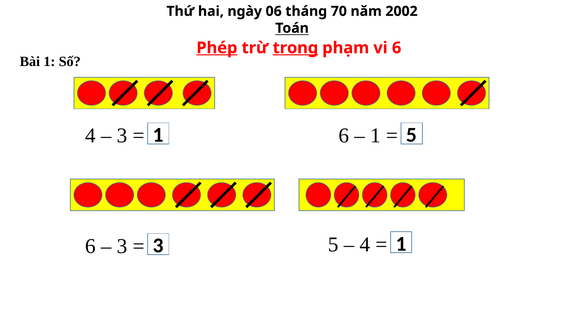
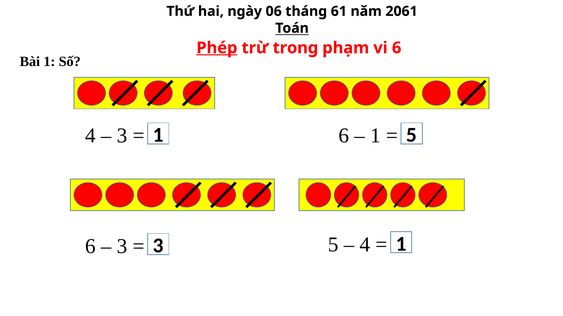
70: 70 -> 61
2002: 2002 -> 2061
trong underline: present -> none
